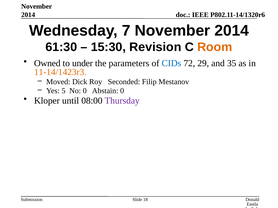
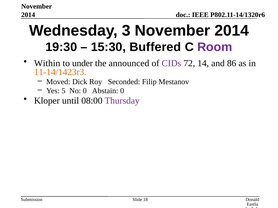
7: 7 -> 3
61:30: 61:30 -> 19:30
Revision: Revision -> Buffered
Room colour: orange -> purple
Owned: Owned -> Within
parameters: parameters -> announced
CIDs colour: blue -> purple
29: 29 -> 14
35: 35 -> 86
